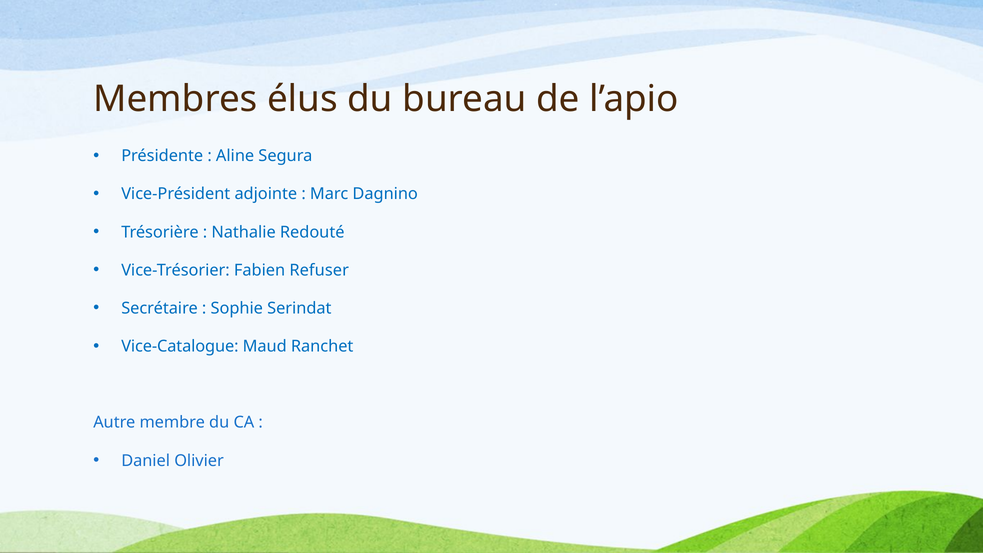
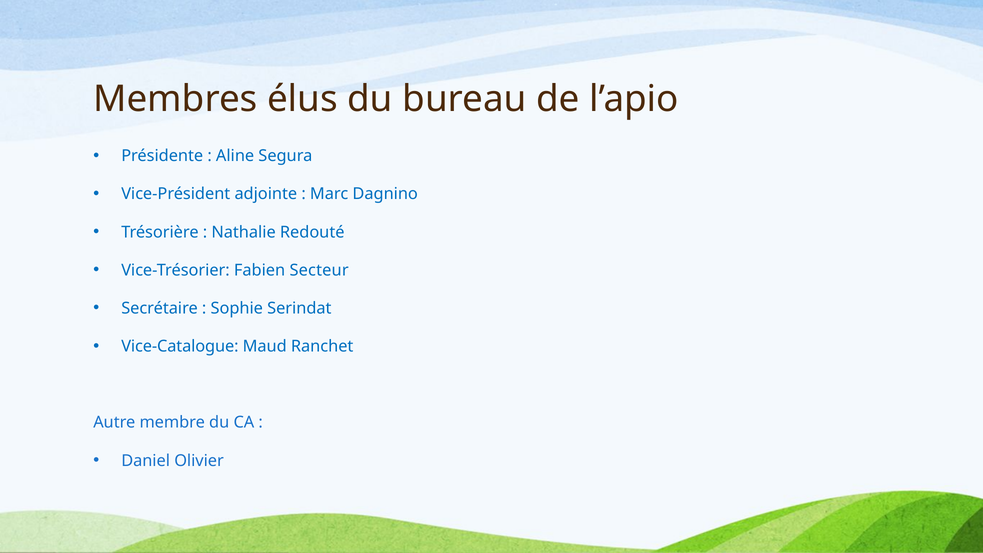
Refuser: Refuser -> Secteur
